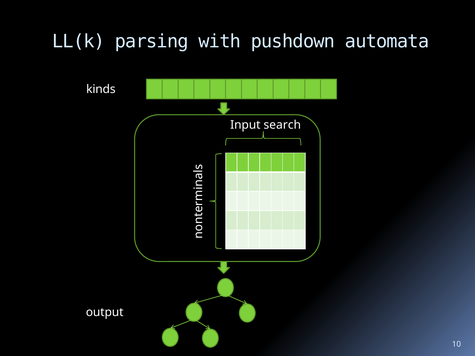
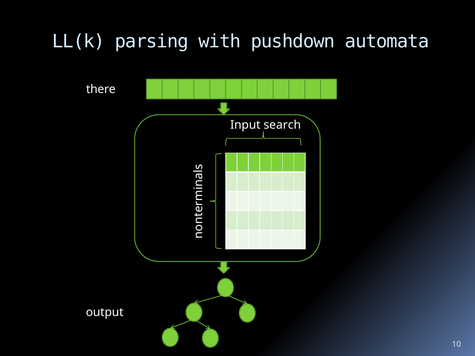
kinds: kinds -> there
